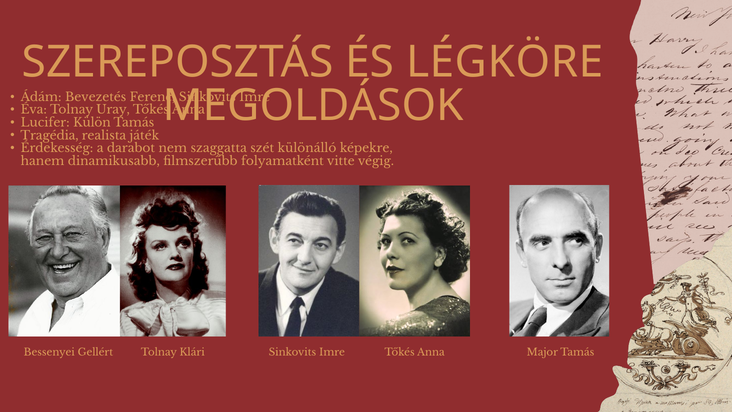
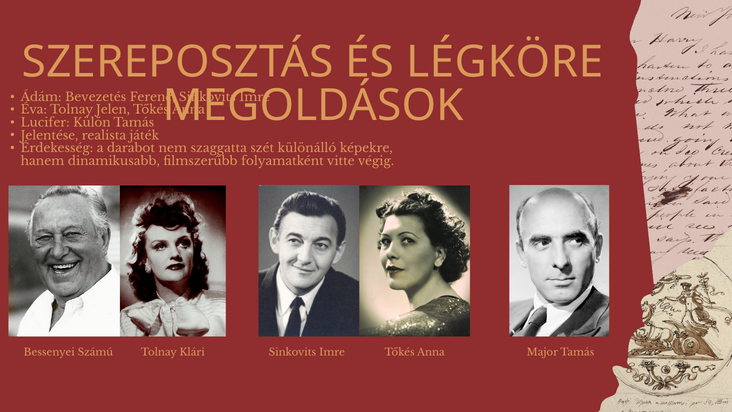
Uray: Uray -> Jelen
Tragédia: Tragédia -> Jelentése
Gellért: Gellért -> Számú
